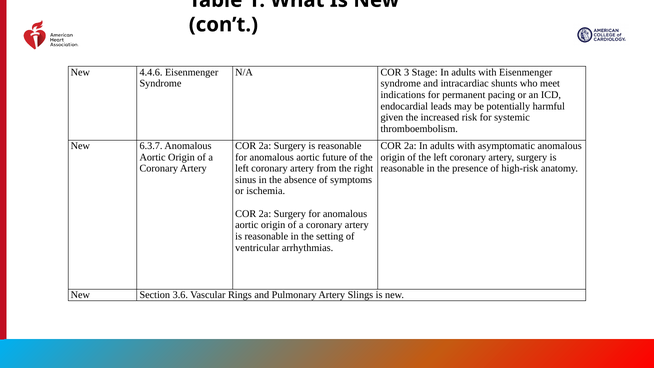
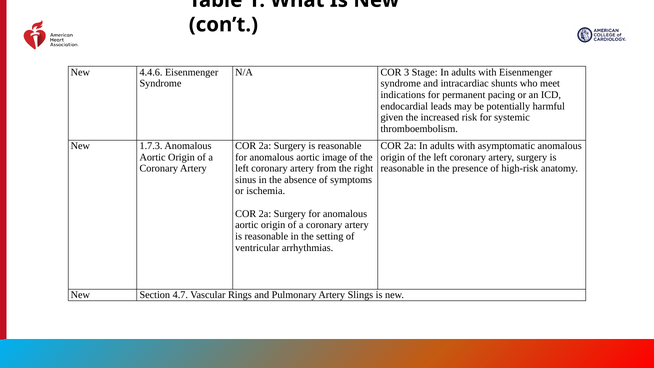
6.3.7: 6.3.7 -> 1.7.3
future: future -> image
3.6: 3.6 -> 4.7
